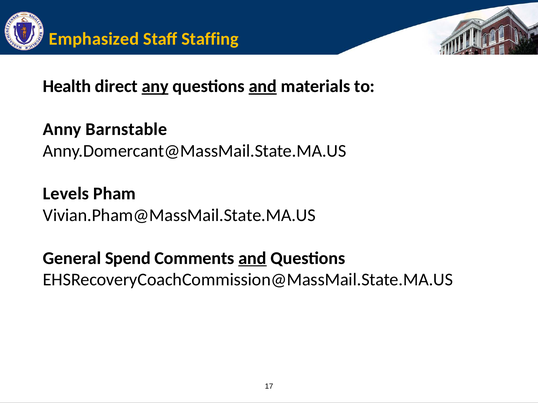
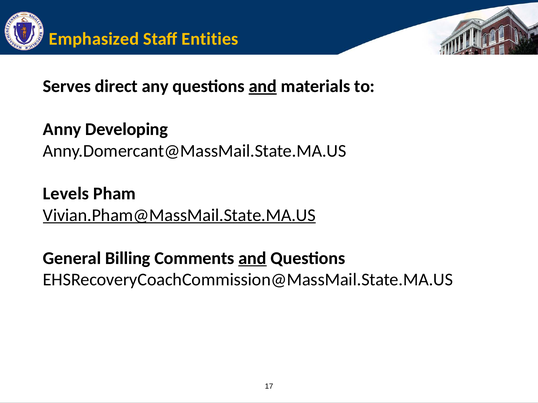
Staffing: Staffing -> Entities
Health: Health -> Serves
any underline: present -> none
Barnstable: Barnstable -> Developing
Vivian.Pham@MassMail.State.MA.US underline: none -> present
Spend: Spend -> Billing
